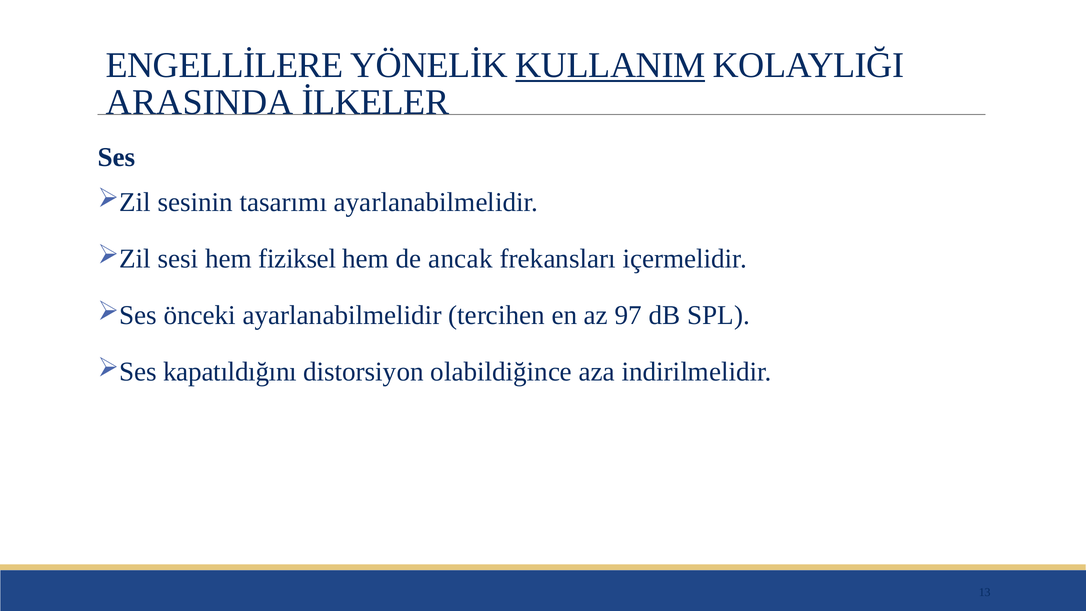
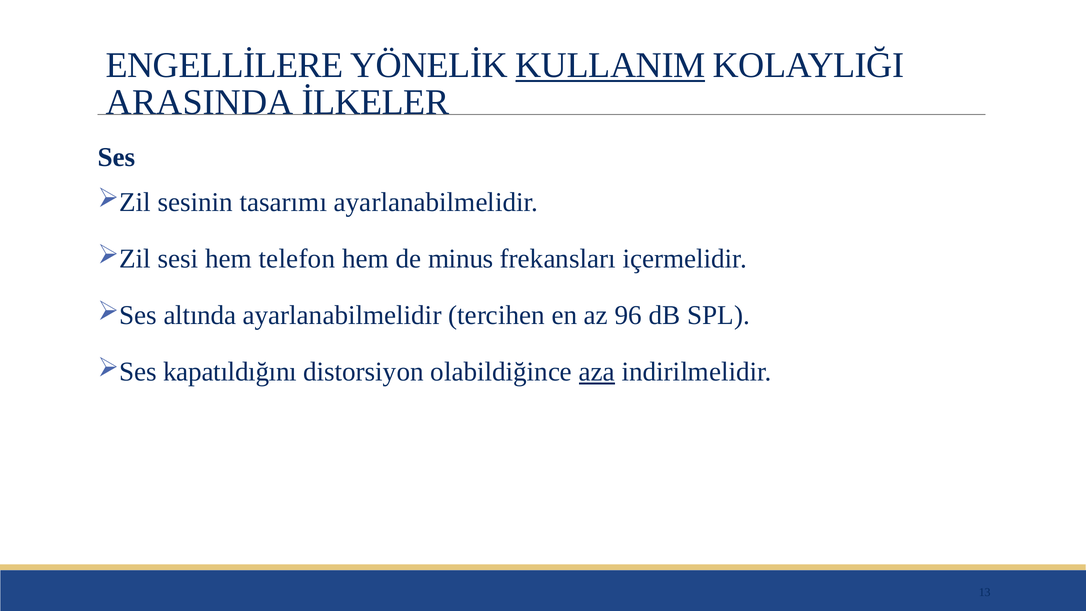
fiziksel: fiziksel -> telefon
ancak: ancak -> minus
önceki: önceki -> altında
97: 97 -> 96
aza underline: none -> present
